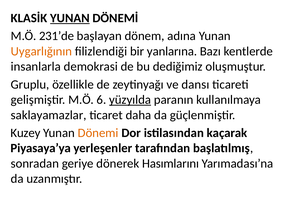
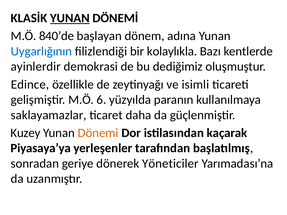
231’de: 231’de -> 840’de
Uygarlığının colour: orange -> blue
yanlarına: yanlarına -> kolaylıkla
insanlarla: insanlarla -> ayinlerdir
Gruplu: Gruplu -> Edince
dansı: dansı -> isimli
yüzyılda underline: present -> none
Hasımlarını: Hasımlarını -> Yöneticiler
